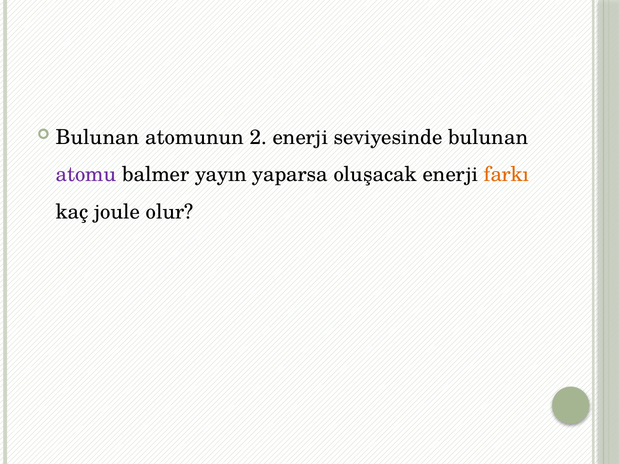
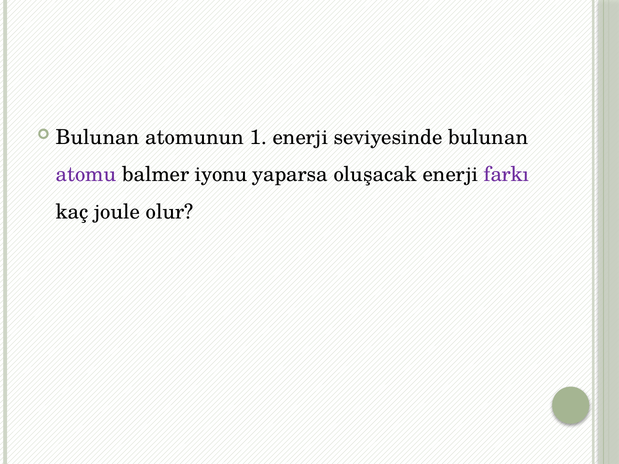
2: 2 -> 1
yayın: yayın -> iyonu
farkı colour: orange -> purple
